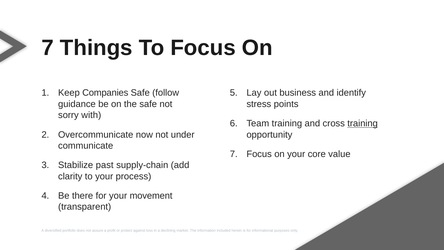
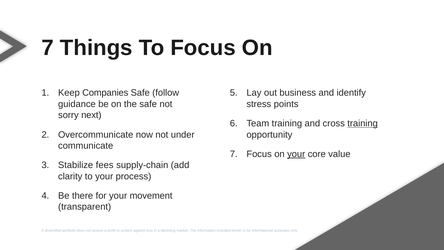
with: with -> next
your at (296, 154) underline: none -> present
past: past -> fees
